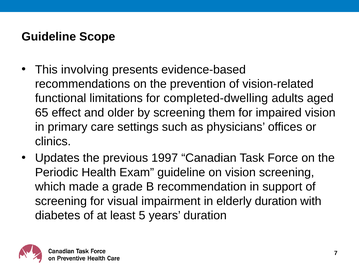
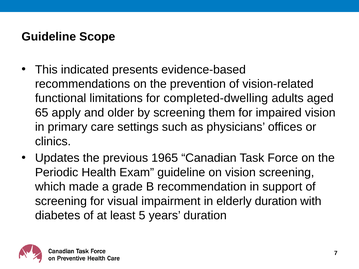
involving: involving -> indicated
effect: effect -> apply
1997: 1997 -> 1965
